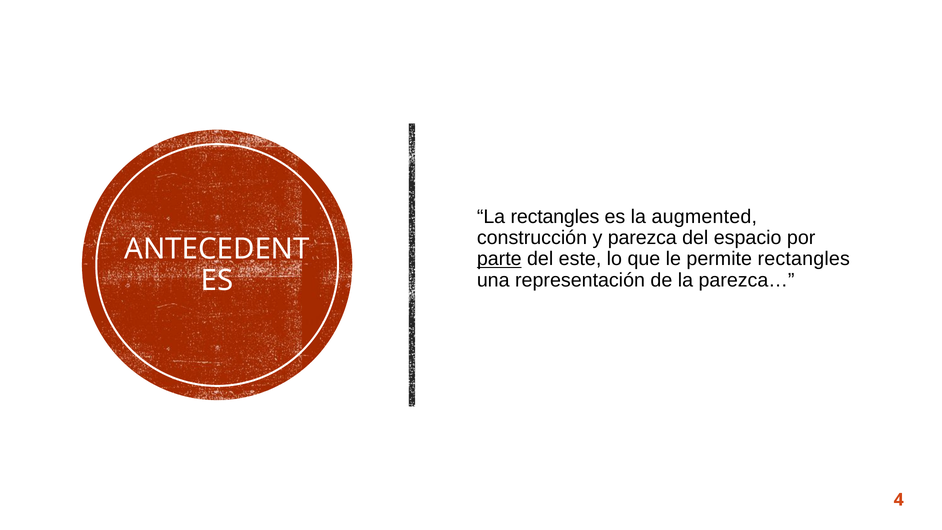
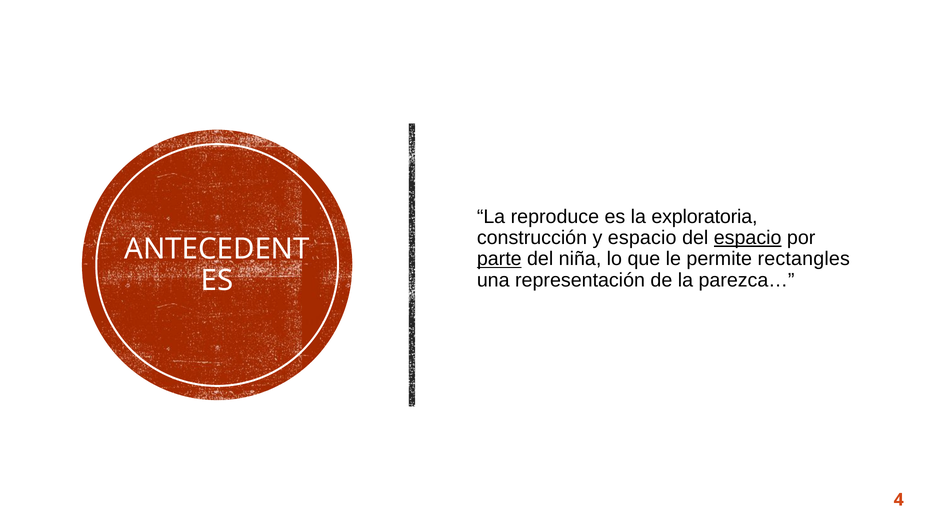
La rectangles: rectangles -> reproduce
augmented: augmented -> exploratoria
y parezca: parezca -> espacio
espacio at (748, 238) underline: none -> present
este: este -> niña
